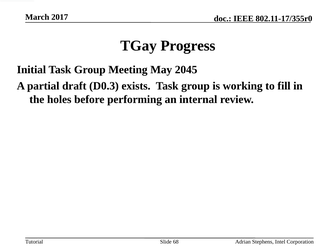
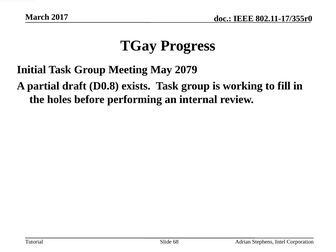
2045: 2045 -> 2079
D0.3: D0.3 -> D0.8
